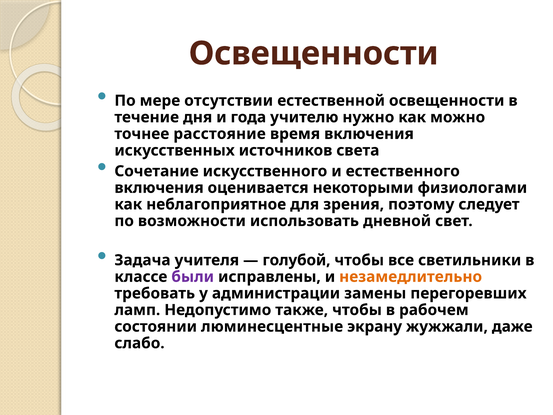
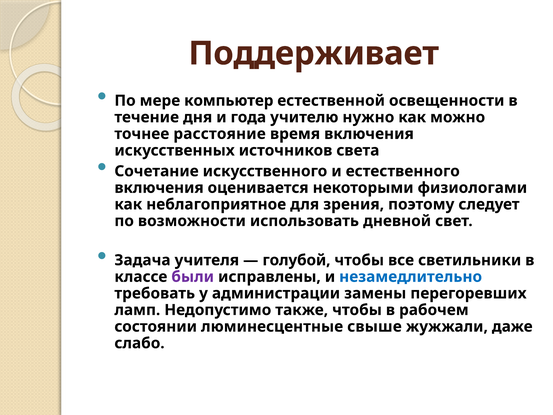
Освещенности at (314, 53): Освещенности -> Поддерживает
отсутствии: отсутствии -> компьютер
незамедлительно colour: orange -> blue
экрану: экрану -> свыше
